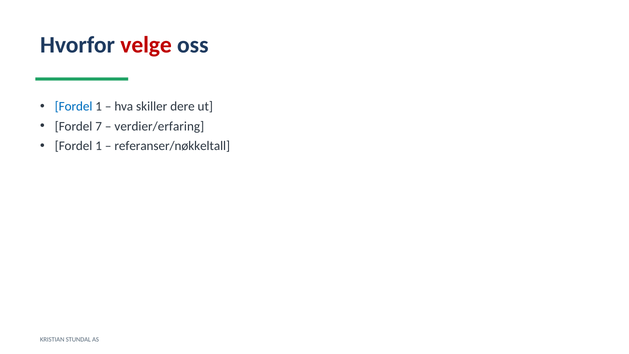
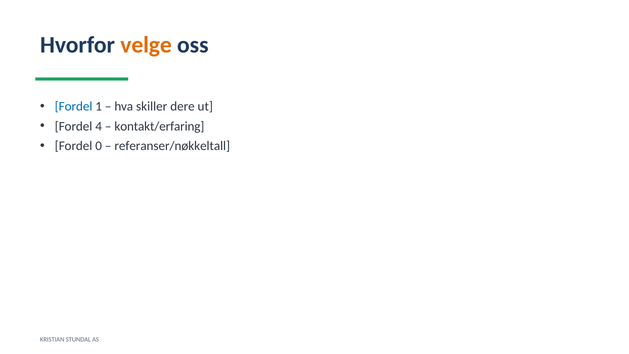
velge colour: red -> orange
7: 7 -> 4
verdier/erfaring: verdier/erfaring -> kontakt/erfaring
1 at (99, 146): 1 -> 0
